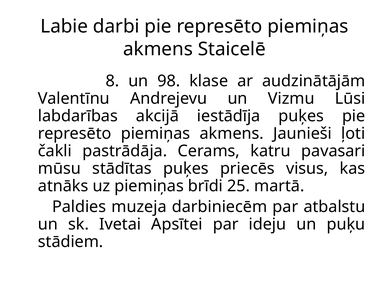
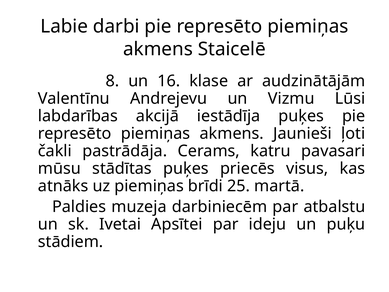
98: 98 -> 16
